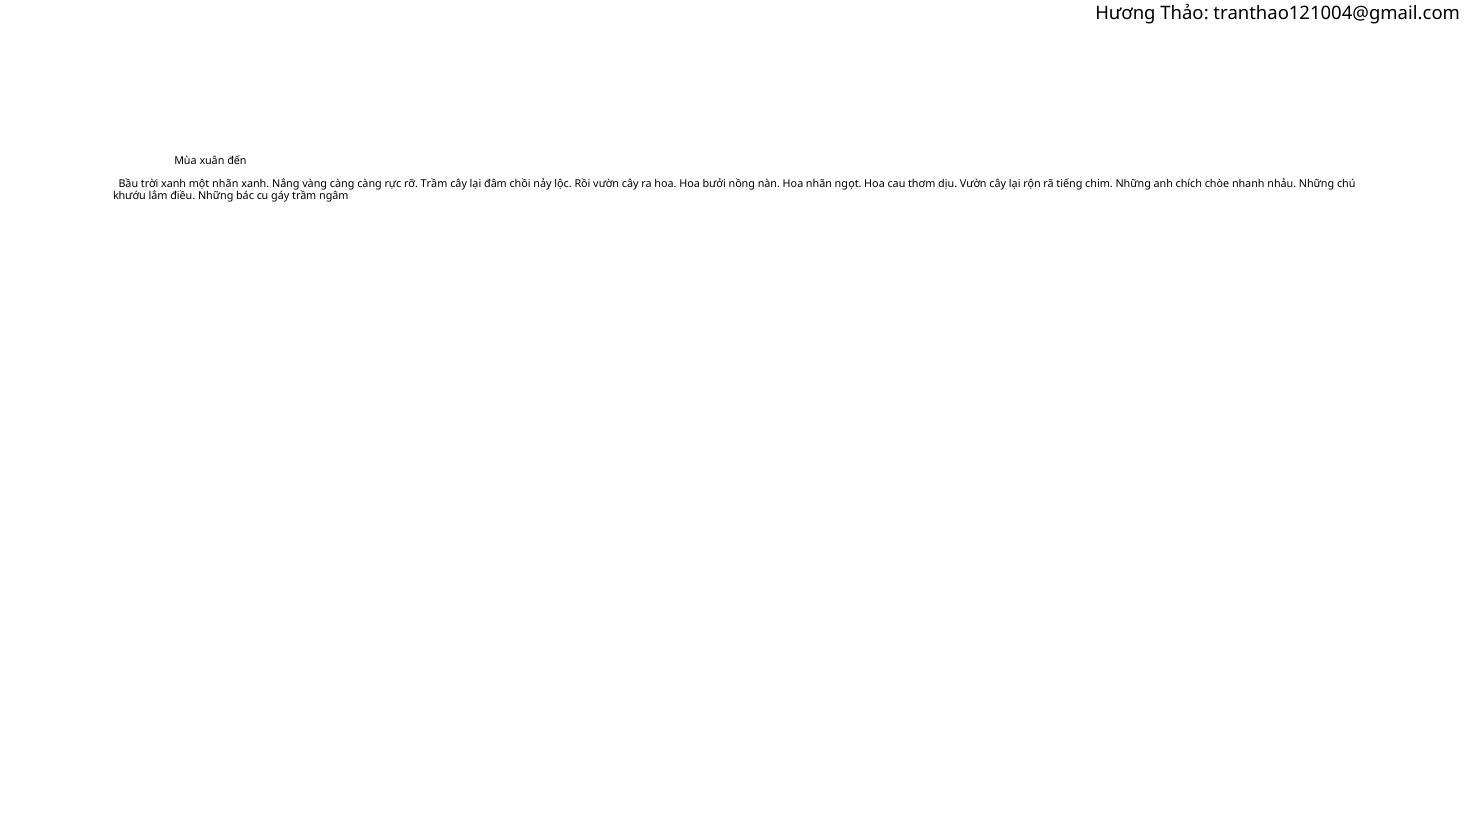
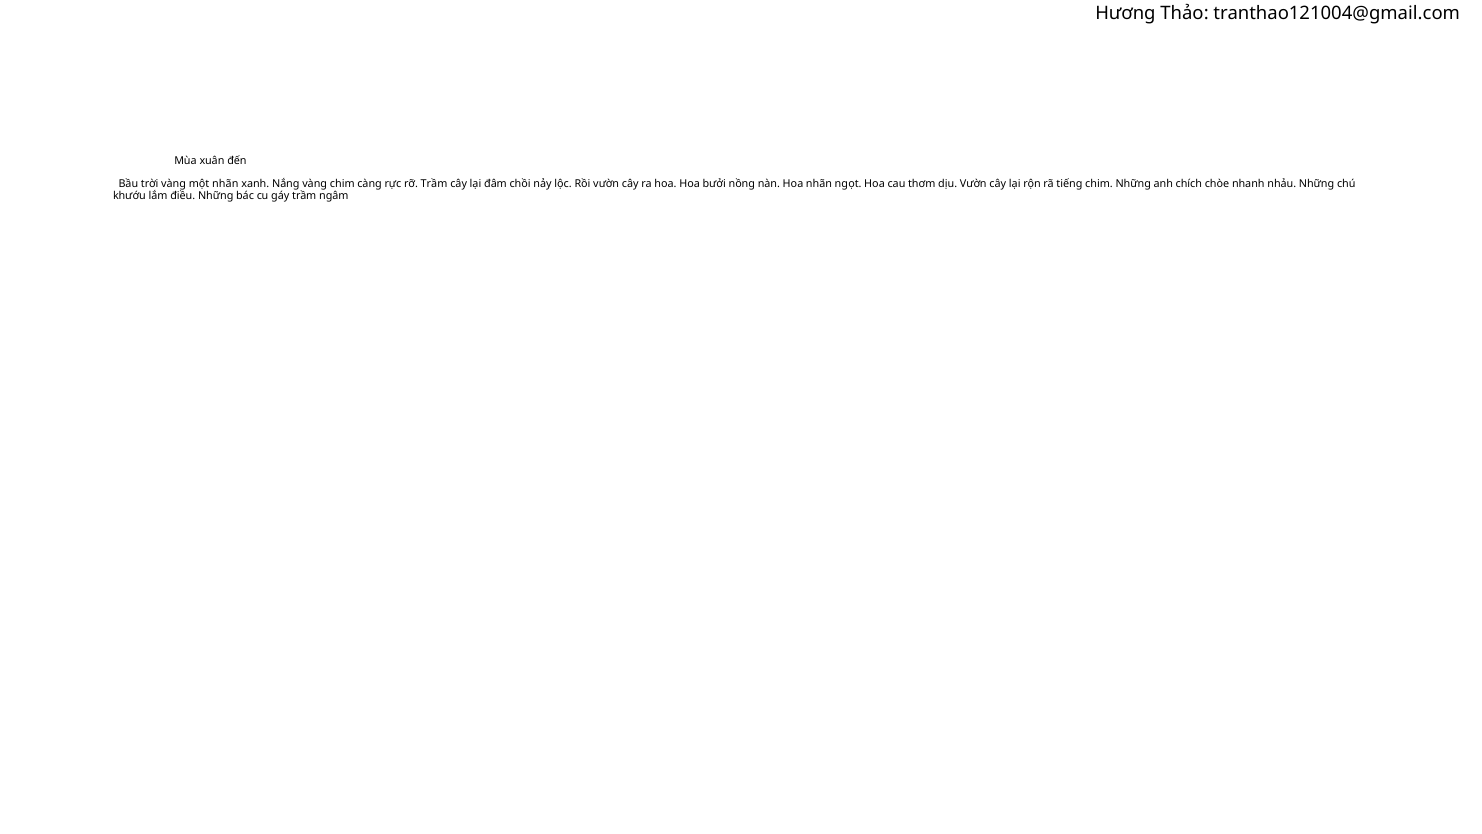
trời xanh: xanh -> vàng
vàng càng: càng -> chim
